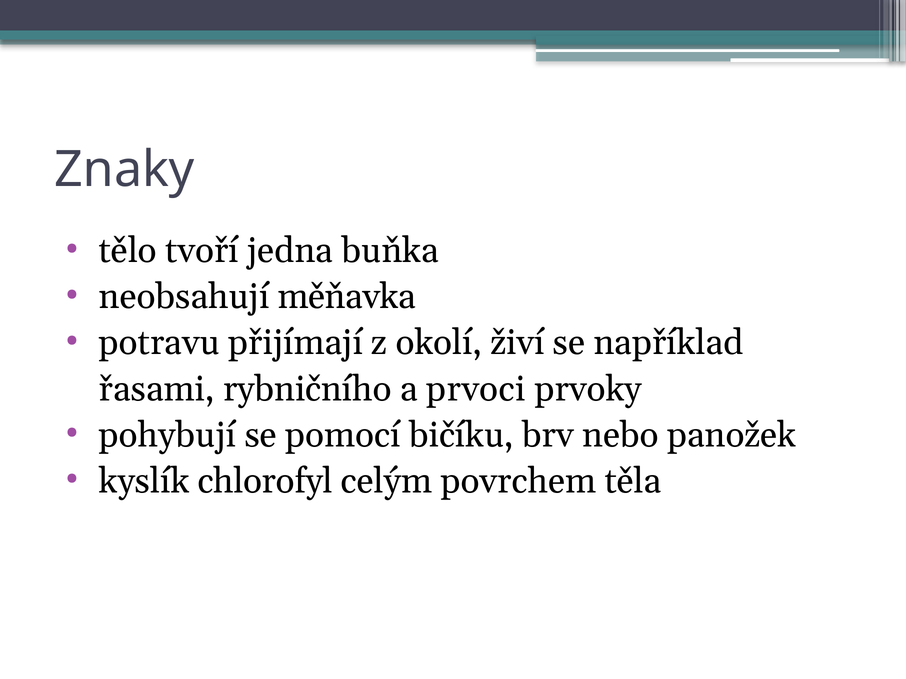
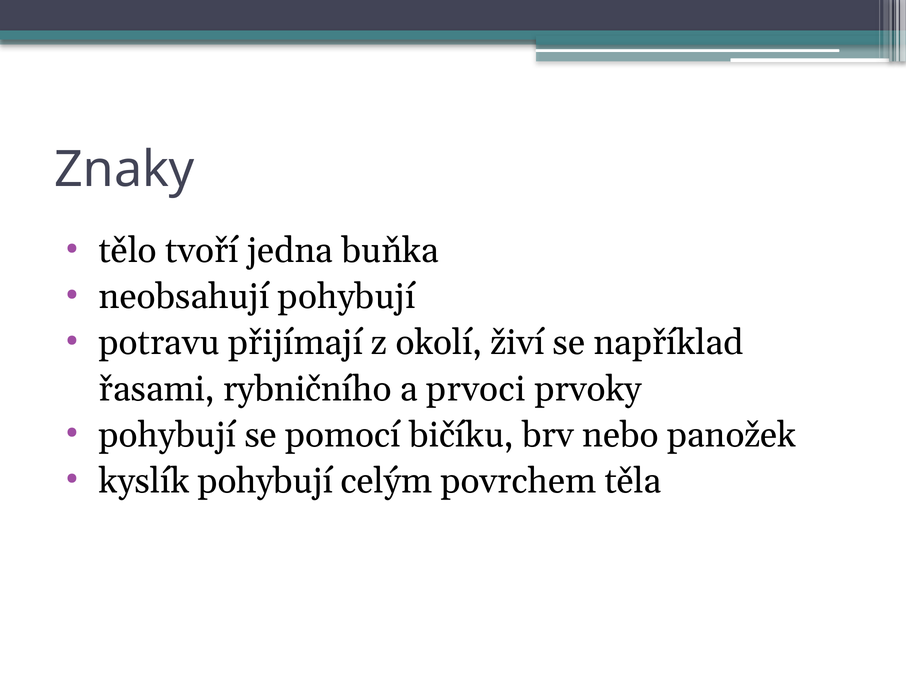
neobsahují měňavka: měňavka -> pohybují
kyslík chlorofyl: chlorofyl -> pohybují
